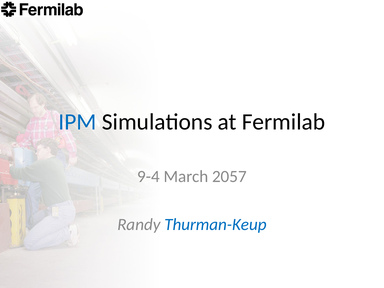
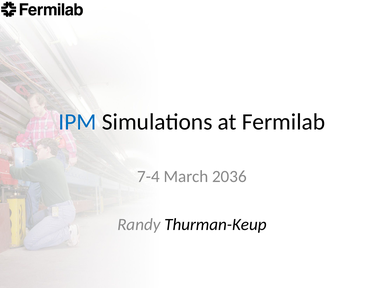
9-4: 9-4 -> 7-4
2057: 2057 -> 2036
Thurman-Keup colour: blue -> black
